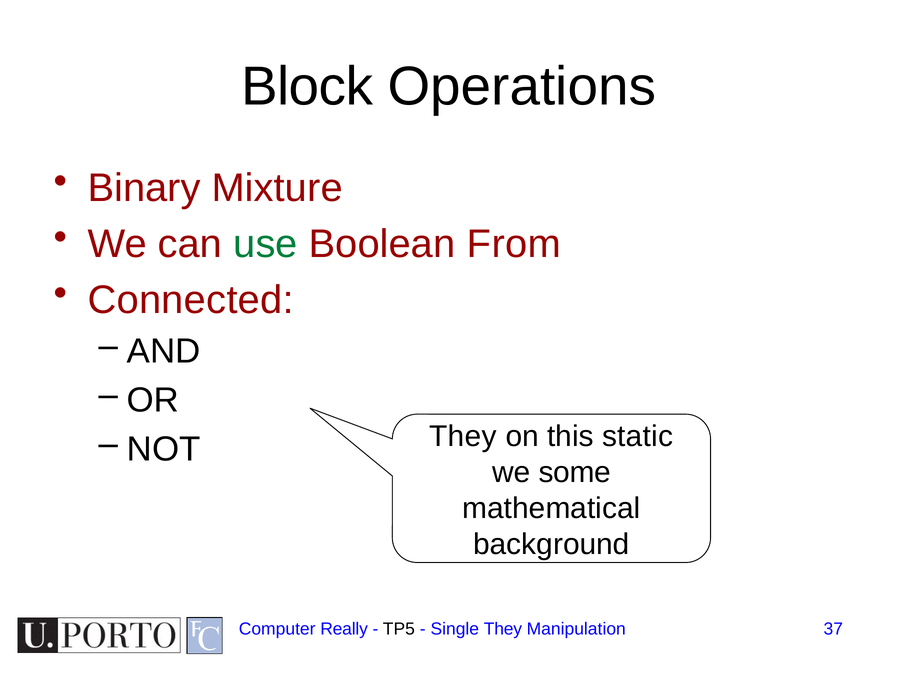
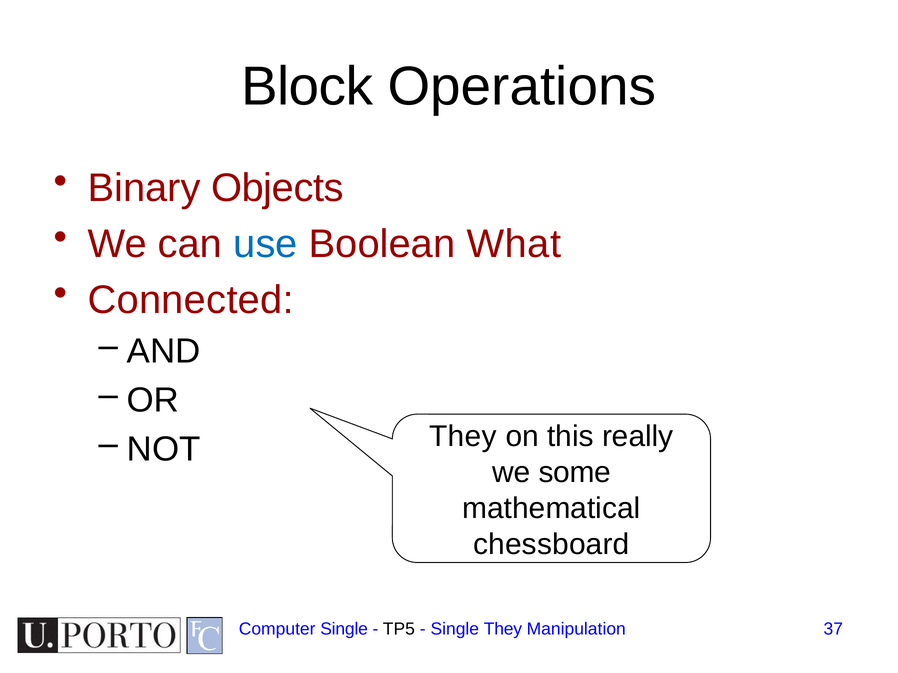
Mixture: Mixture -> Objects
use colour: green -> blue
From: From -> What
static: static -> really
background: background -> chessboard
Computer Really: Really -> Single
